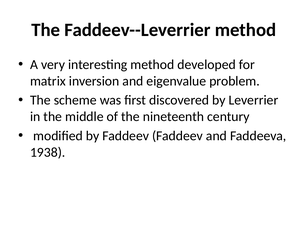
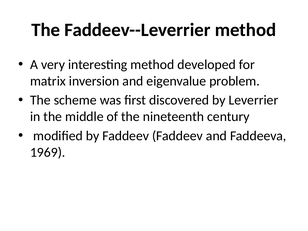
1938: 1938 -> 1969
